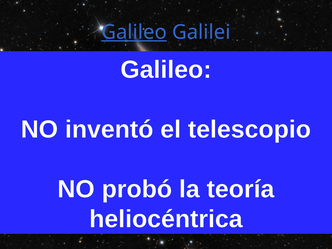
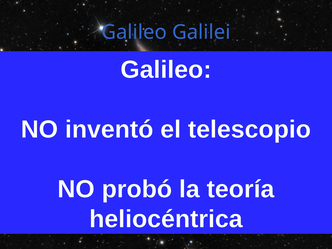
Galileo at (134, 32) underline: present -> none
